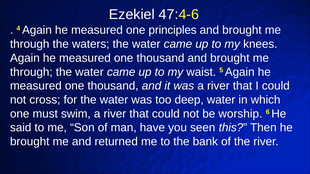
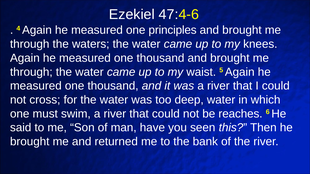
worship: worship -> reaches
